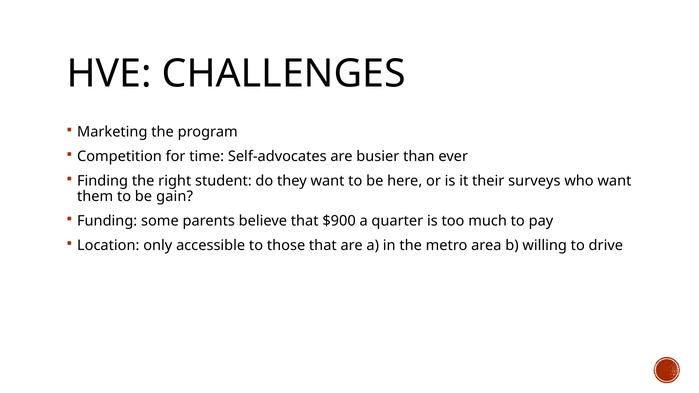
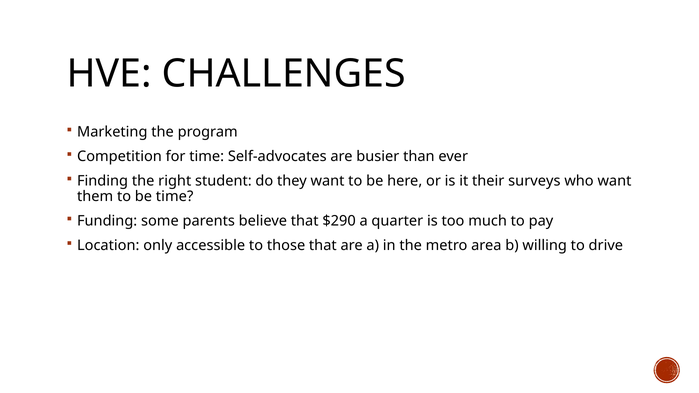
be gain: gain -> time
$900: $900 -> $290
